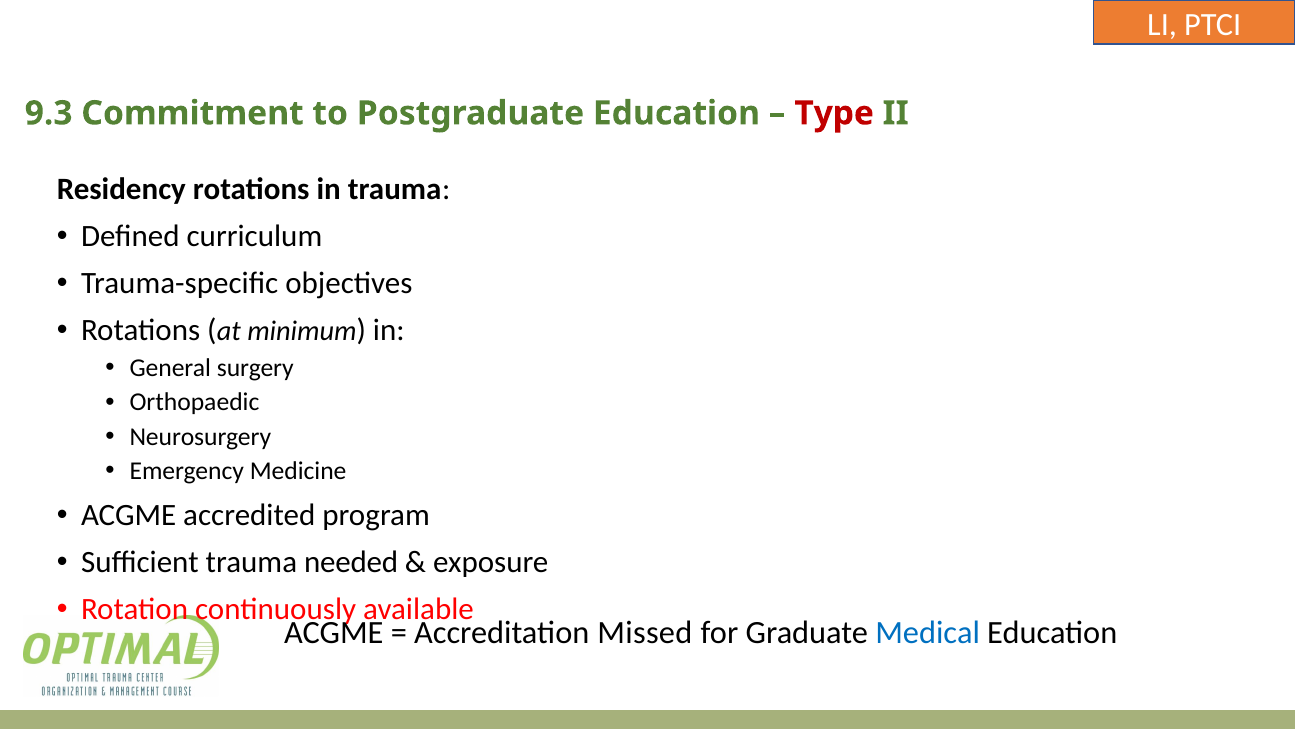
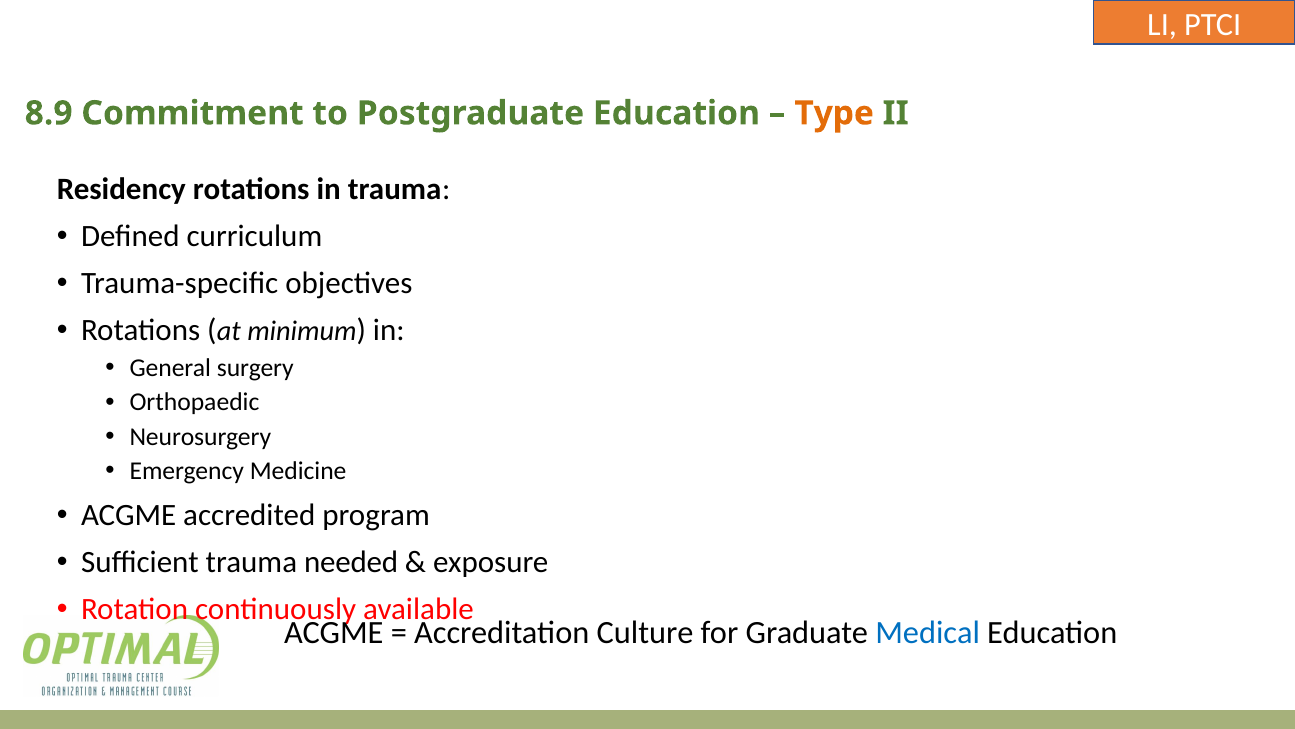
9.3: 9.3 -> 8.9
Type colour: red -> orange
Missed: Missed -> Culture
